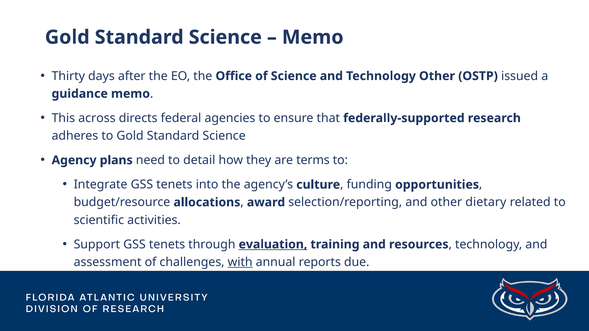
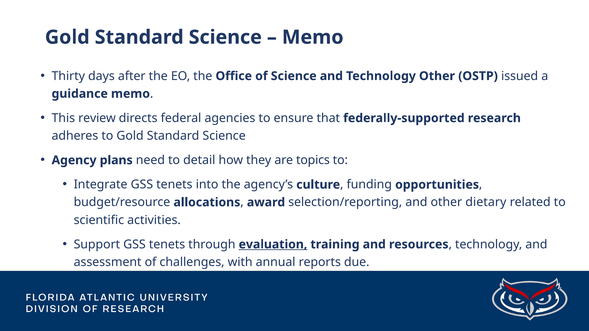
across: across -> review
terms: terms -> topics
with underline: present -> none
